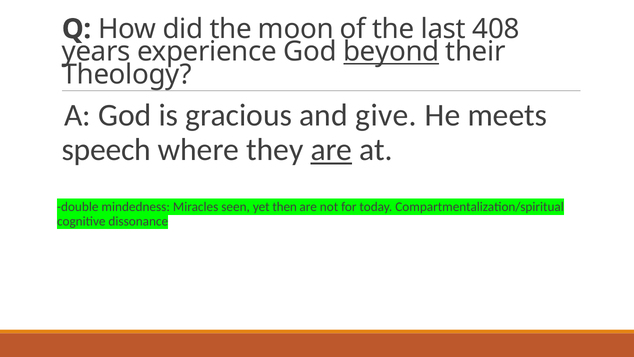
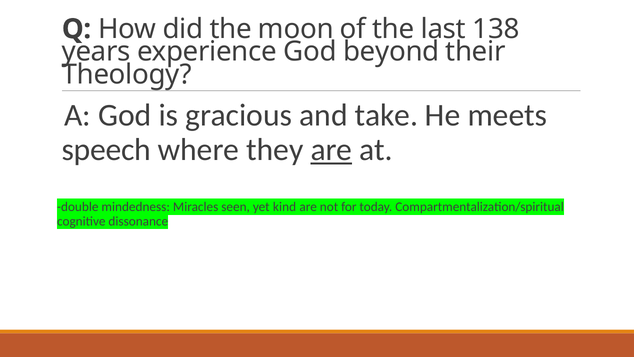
408: 408 -> 138
beyond underline: present -> none
give: give -> take
then: then -> kind
